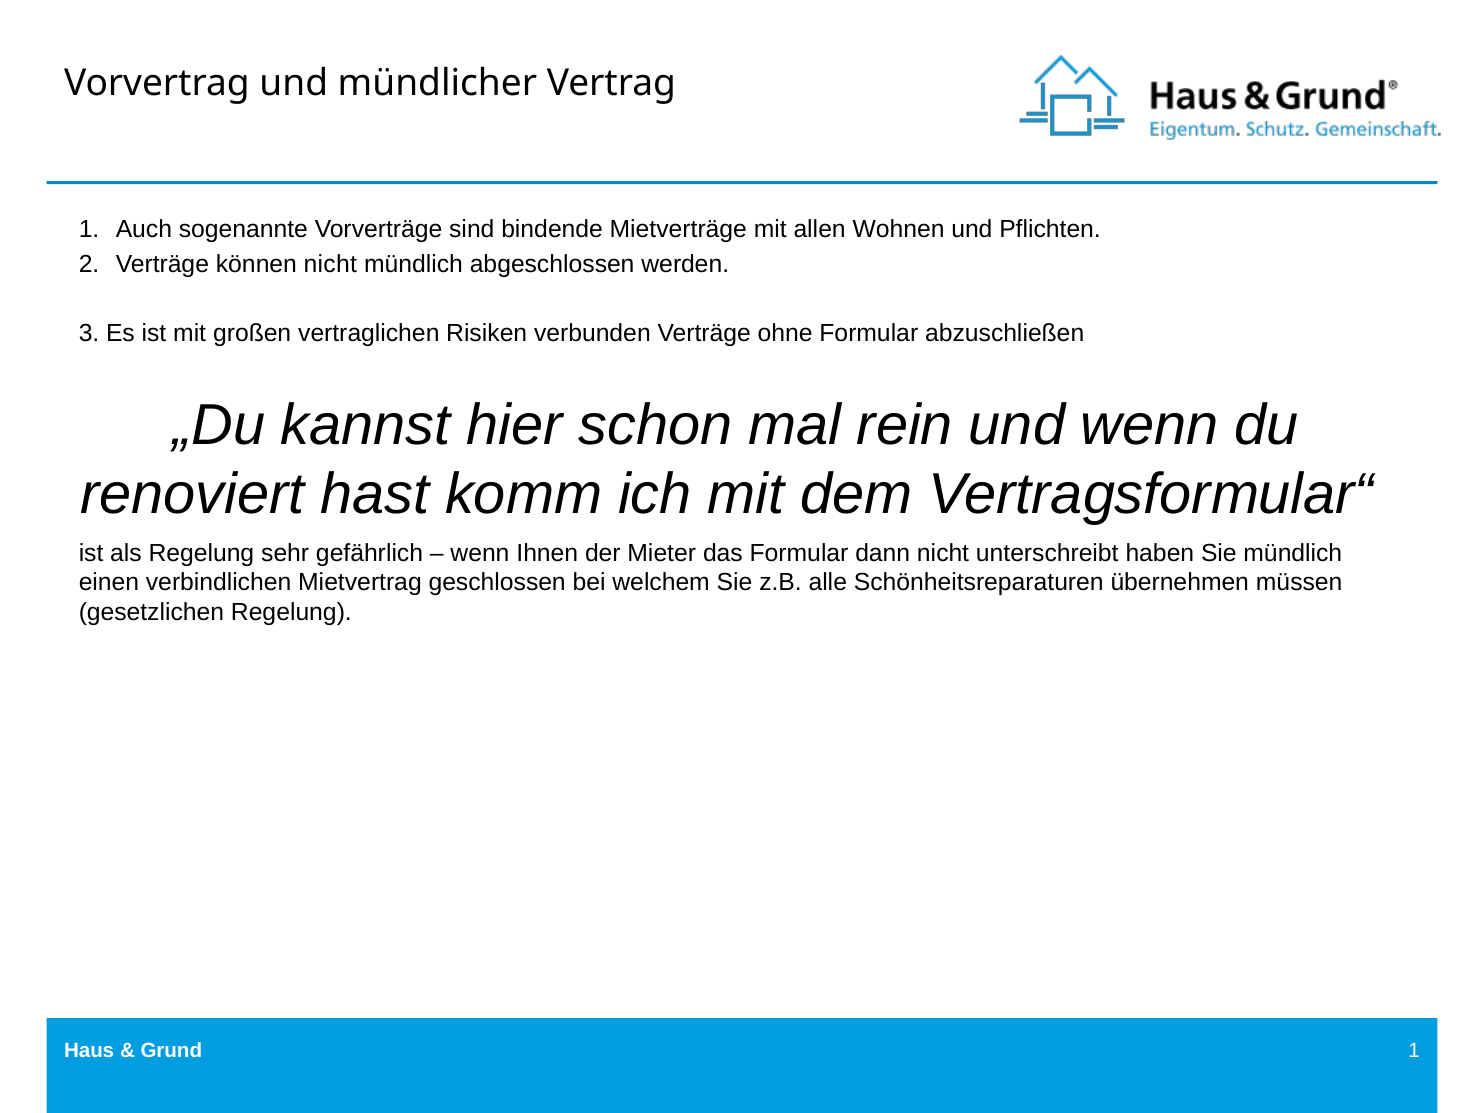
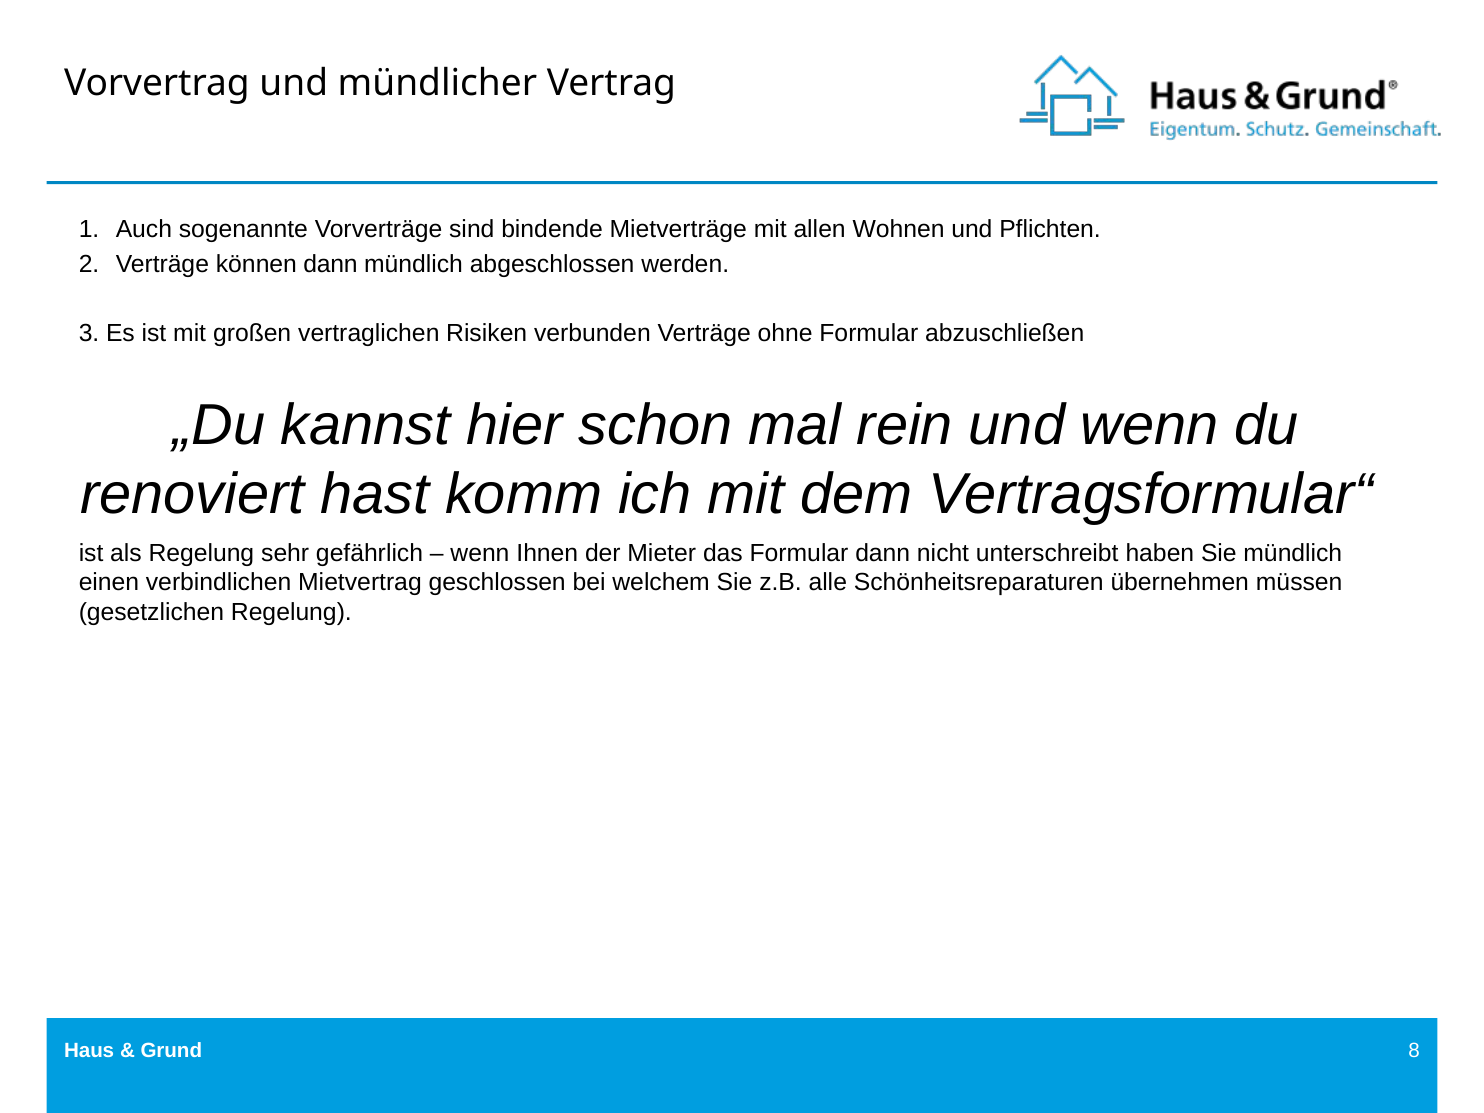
können nicht: nicht -> dann
Grund 1: 1 -> 8
